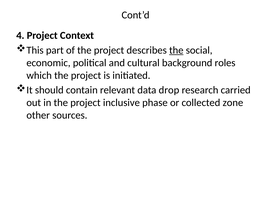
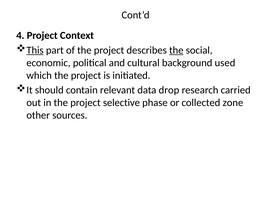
This underline: none -> present
roles: roles -> used
inclusive: inclusive -> selective
